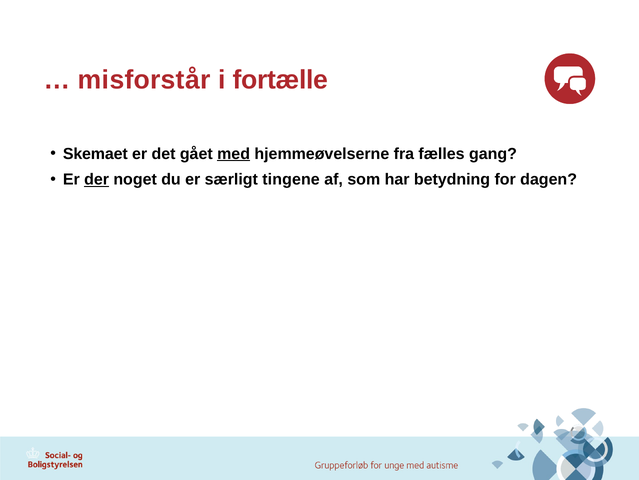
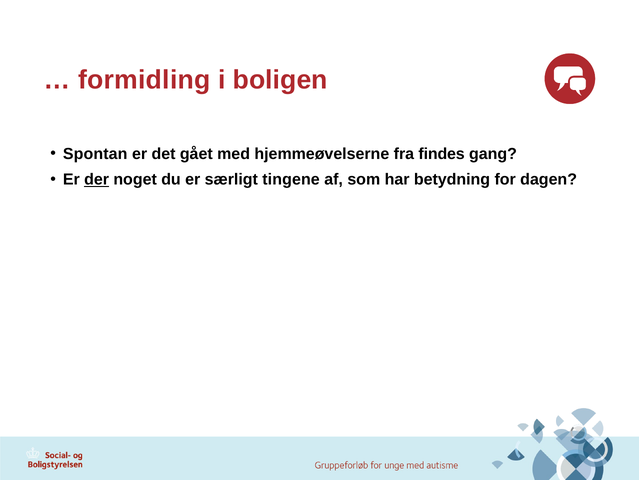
misforstår: misforstår -> formidling
fortælle: fortælle -> boligen
Skemaet: Skemaet -> Spontan
med underline: present -> none
fælles: fælles -> findes
